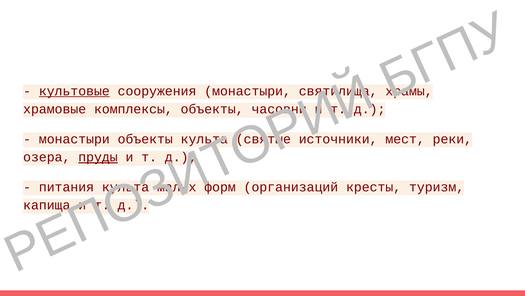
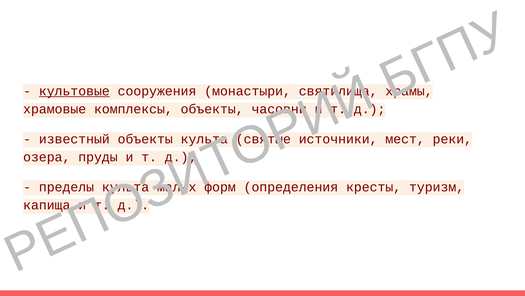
монастыри at (74, 139): монастыри -> известный
пруды underline: present -> none
питания: питания -> пределы
организаций: организаций -> определения
